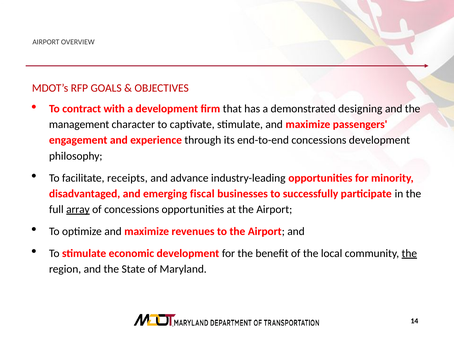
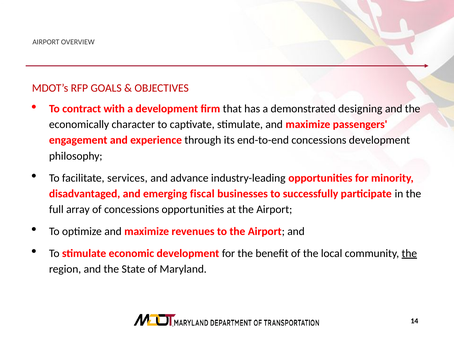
management: management -> economically
receipts: receipts -> services
array underline: present -> none
